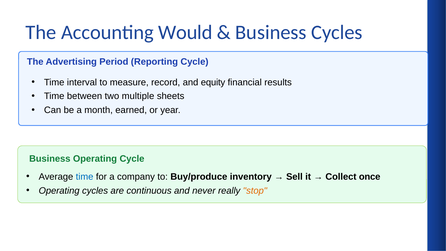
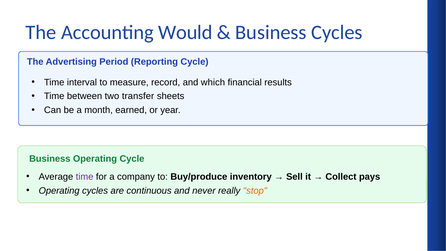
equity: equity -> which
multiple: multiple -> transfer
time at (85, 177) colour: blue -> purple
once: once -> pays
